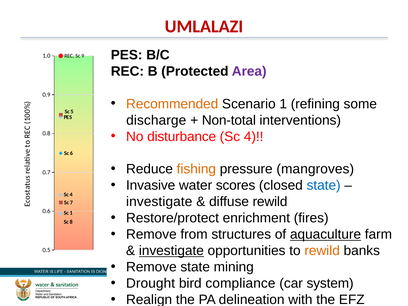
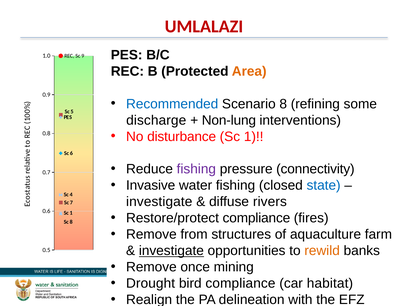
Area colour: purple -> orange
Recommended colour: orange -> blue
Scenario 1: 1 -> 8
Non-total: Non-total -> Non-lung
4 at (254, 137): 4 -> 1
fishing at (196, 169) colour: orange -> purple
mangroves: mangroves -> connectivity
water scores: scores -> fishing
diffuse rewild: rewild -> rivers
Restore/protect enrichment: enrichment -> compliance
aquaculture underline: present -> none
Remove state: state -> once
system: system -> habitat
